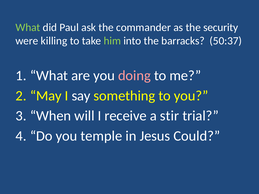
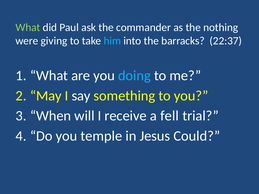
security: security -> nothing
killing: killing -> giving
him colour: light green -> light blue
50:37: 50:37 -> 22:37
doing colour: pink -> light blue
stir: stir -> fell
